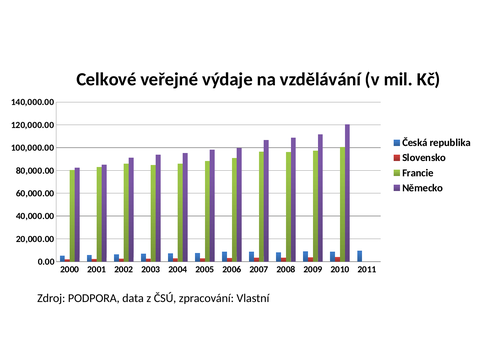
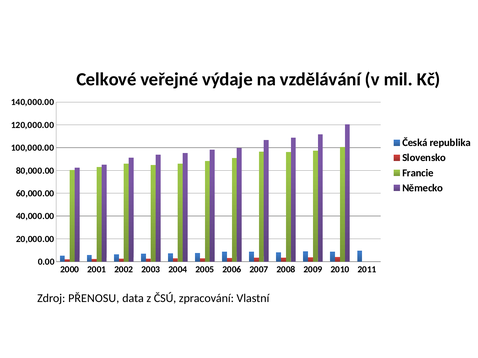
PODPORA: PODPORA -> PŘENOSU
